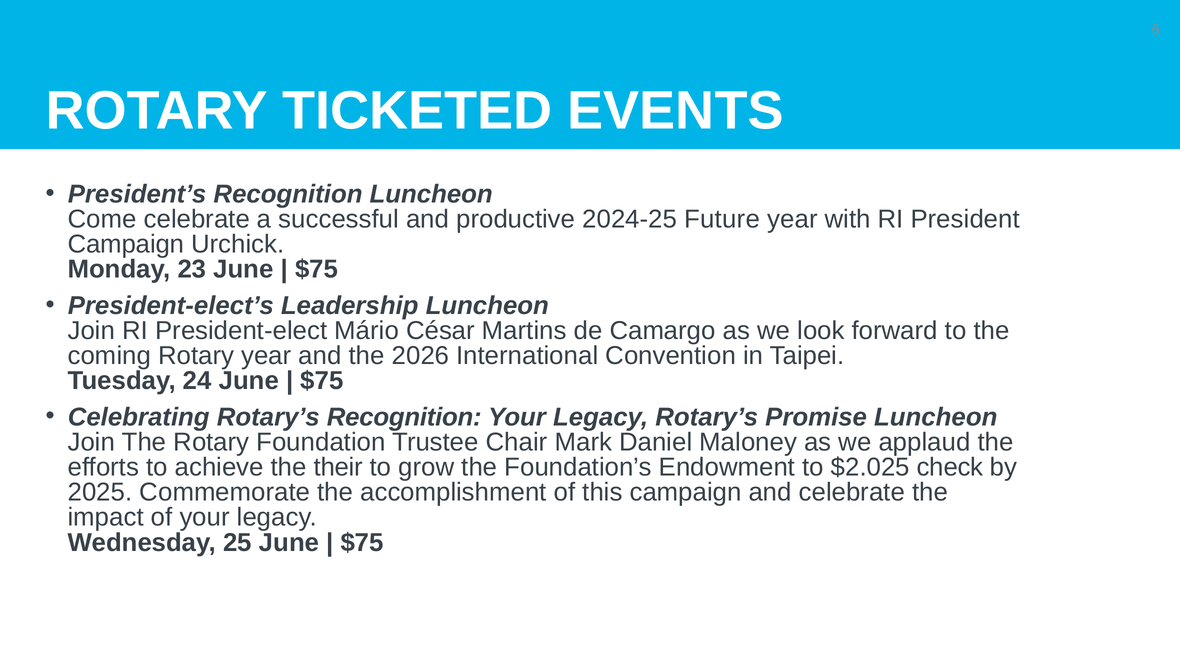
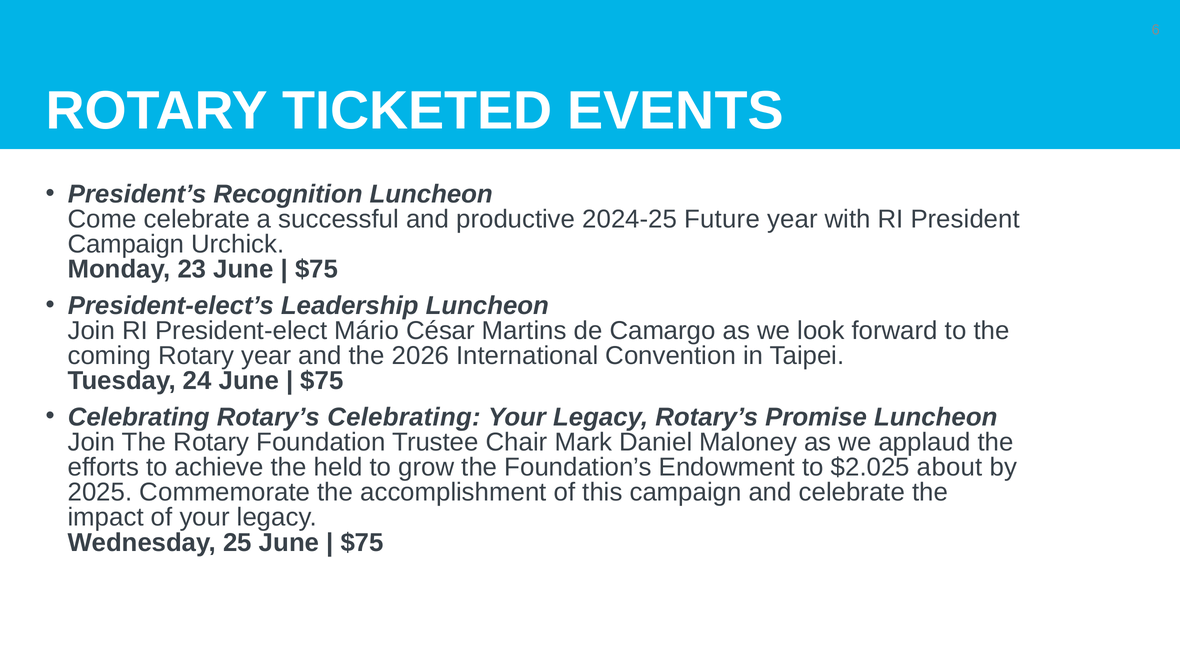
Rotary’s Recognition: Recognition -> Celebrating
their: their -> held
check: check -> about
